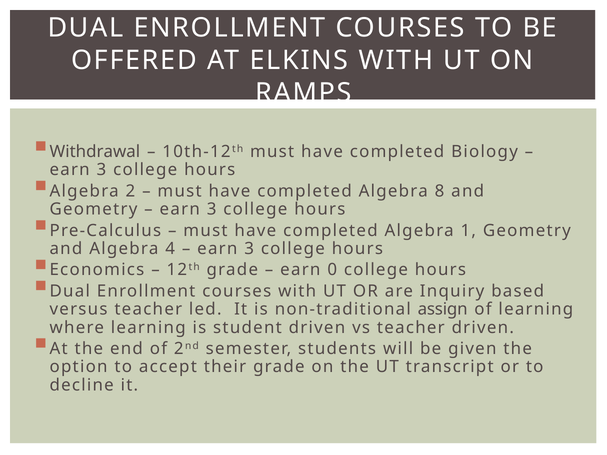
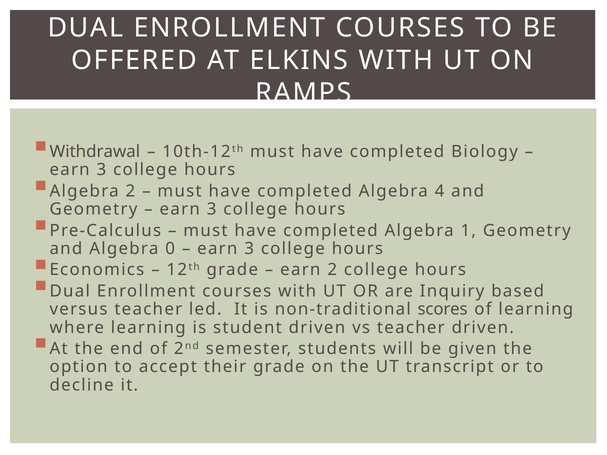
8: 8 -> 4
4: 4 -> 0
earn 0: 0 -> 2
assign: assign -> scores
